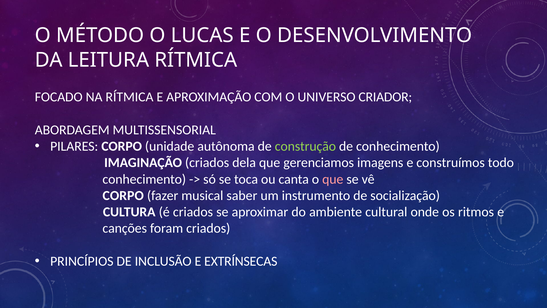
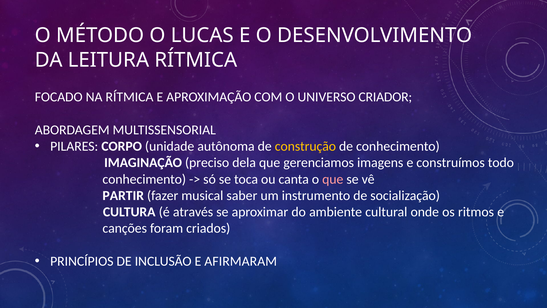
construção colour: light green -> yellow
IMAGINAÇÃO criados: criados -> preciso
CORPO at (123, 195): CORPO -> PARTIR
é criados: criados -> através
EXTRÍNSECAS: EXTRÍNSECAS -> AFIRMARAM
